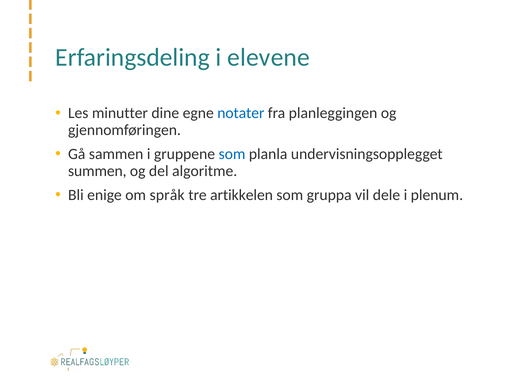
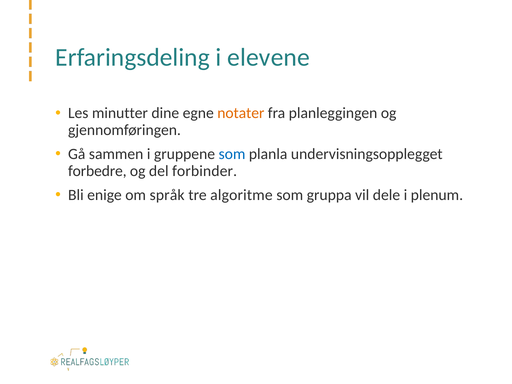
notater colour: blue -> orange
summen: summen -> forbedre
algoritme: algoritme -> forbinder
artikkelen: artikkelen -> algoritme
